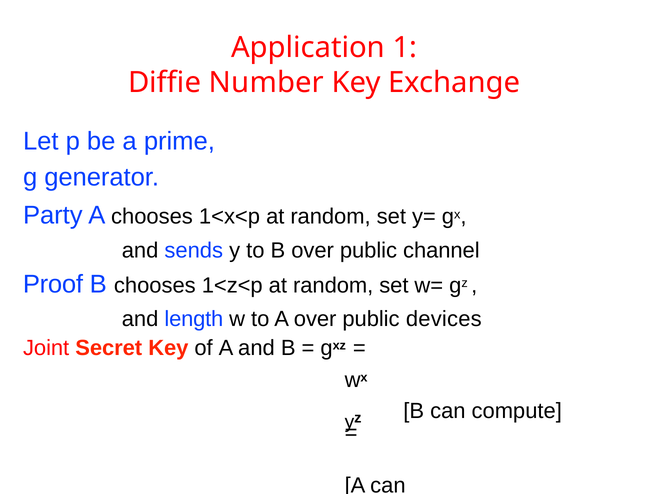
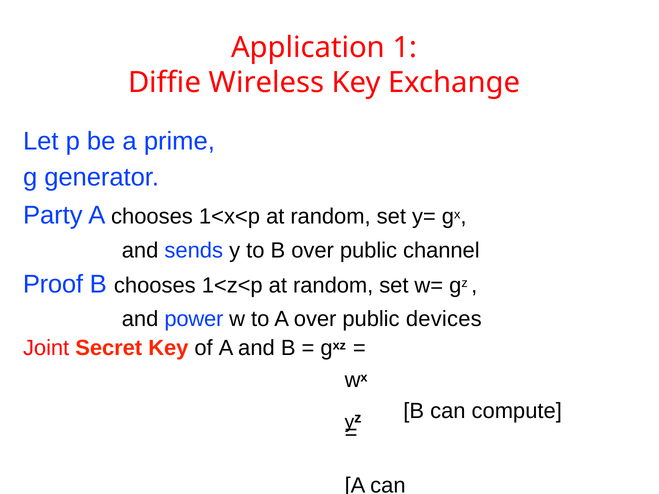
Number: Number -> Wireless
length: length -> power
